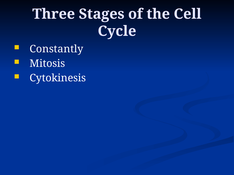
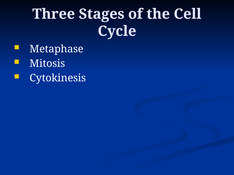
Constantly: Constantly -> Metaphase
